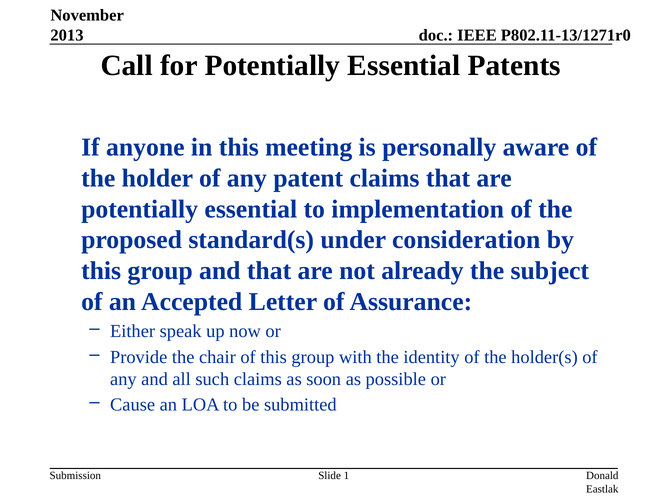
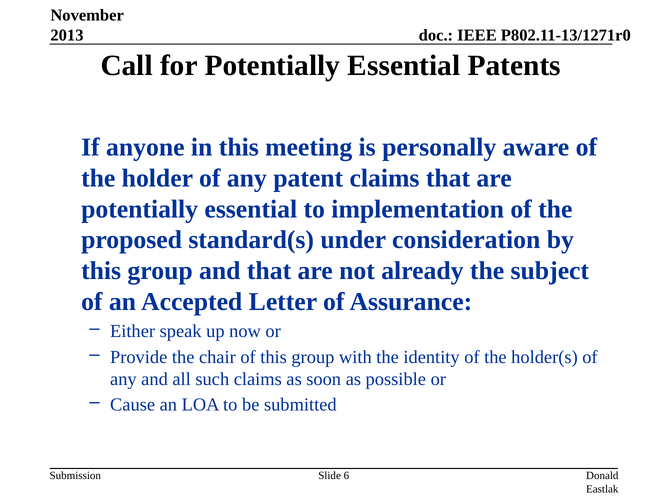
1: 1 -> 6
